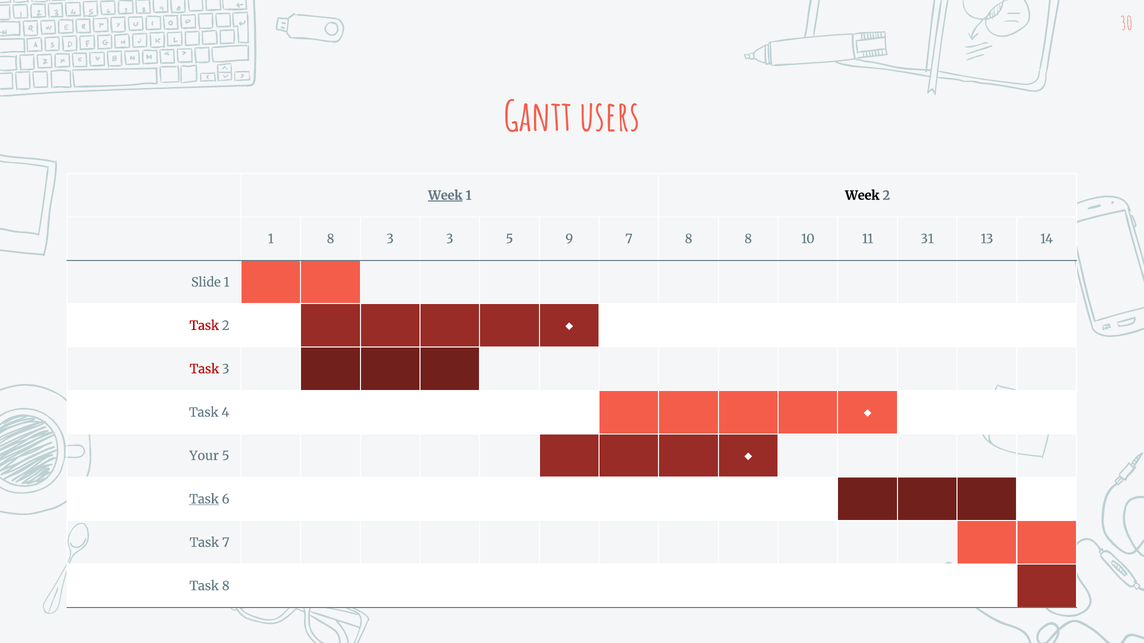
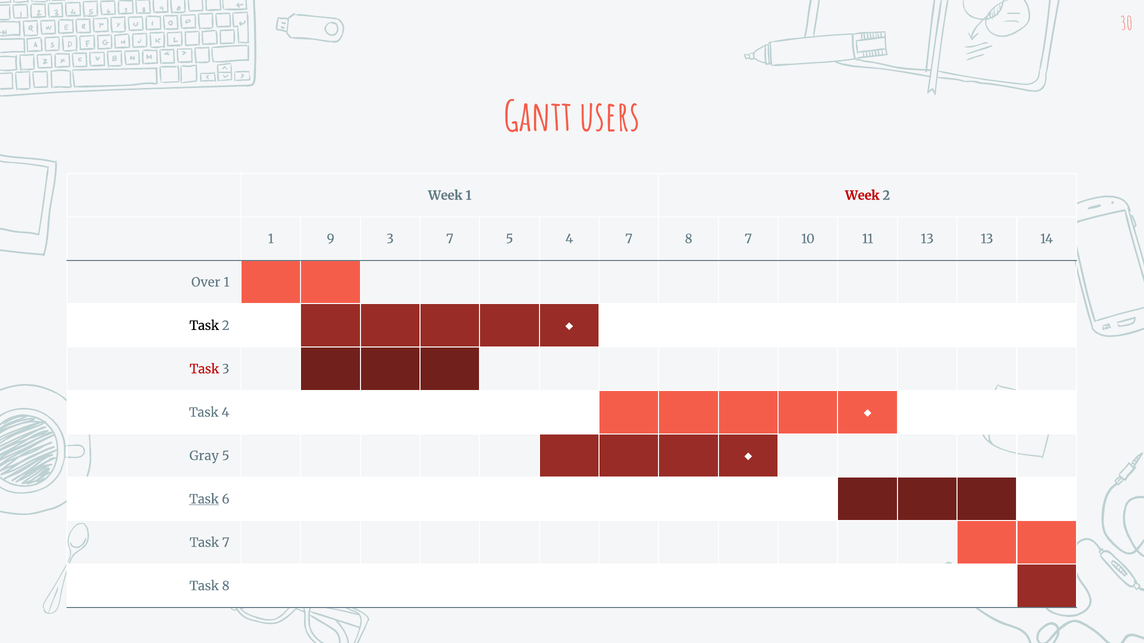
Week at (445, 196) underline: present -> none
Week at (862, 196) colour: black -> red
1 8: 8 -> 9
3 3: 3 -> 7
5 9: 9 -> 4
8 8: 8 -> 7
11 31: 31 -> 13
Slide: Slide -> Over
Task at (204, 326) colour: red -> black
Your: Your -> Gray
